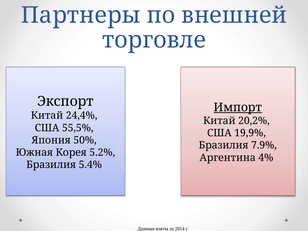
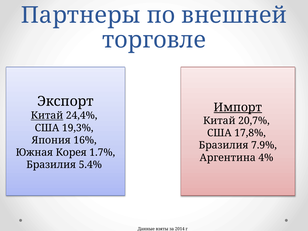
Китай at (47, 116) underline: none -> present
20,2%: 20,2% -> 20,7%
55,5%: 55,5% -> 19,3%
19,9%: 19,9% -> 17,8%
50%: 50% -> 16%
5.2%: 5.2% -> 1.7%
